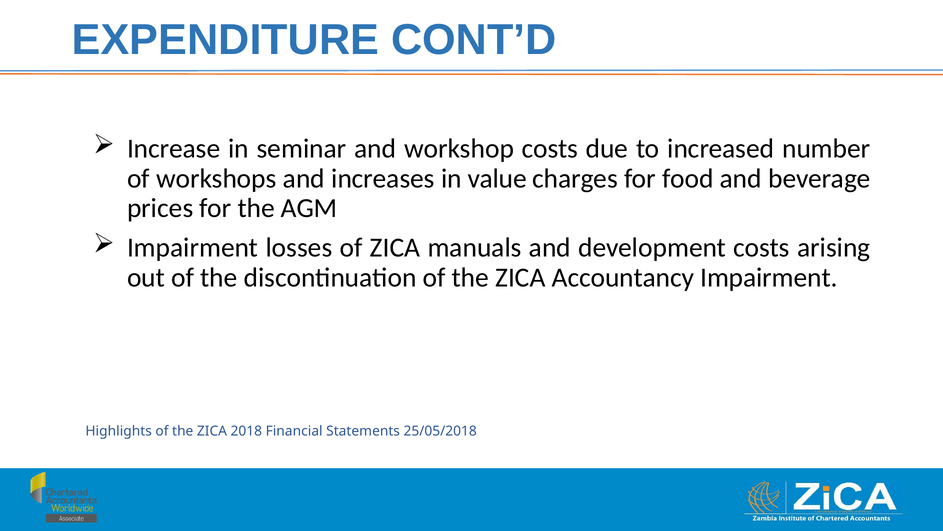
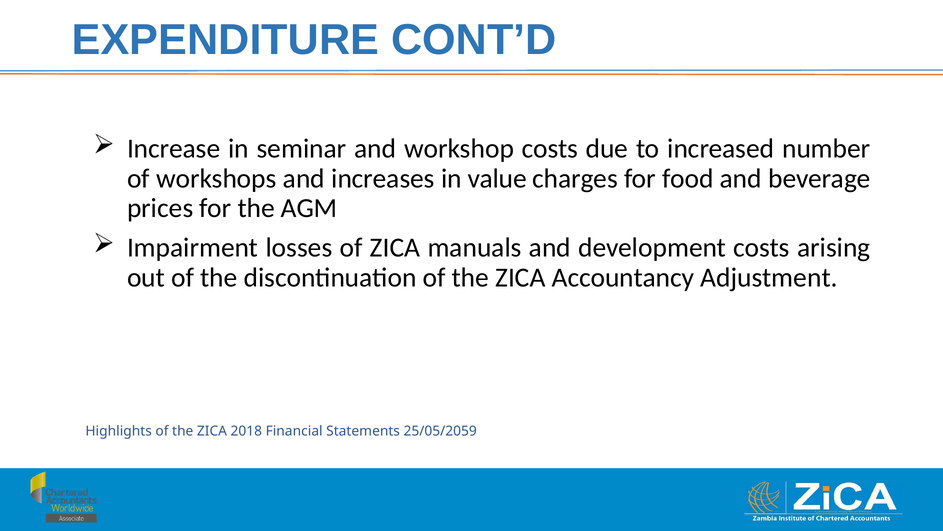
Accountancy Impairment: Impairment -> Adjustment
25/05/2018: 25/05/2018 -> 25/05/2059
